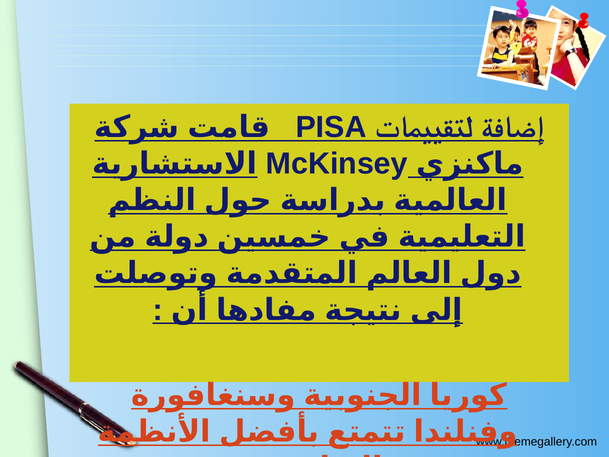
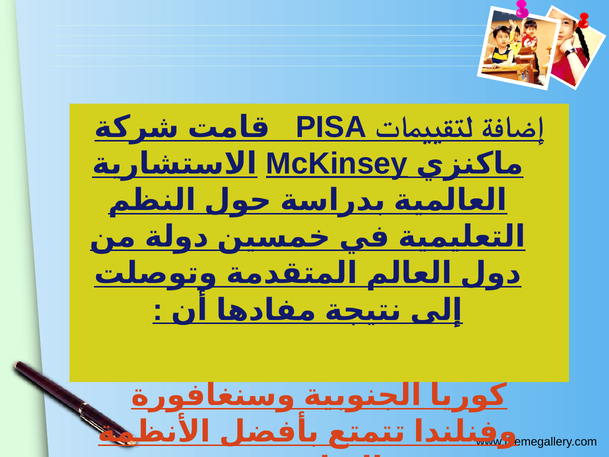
McKinsey underline: none -> present
